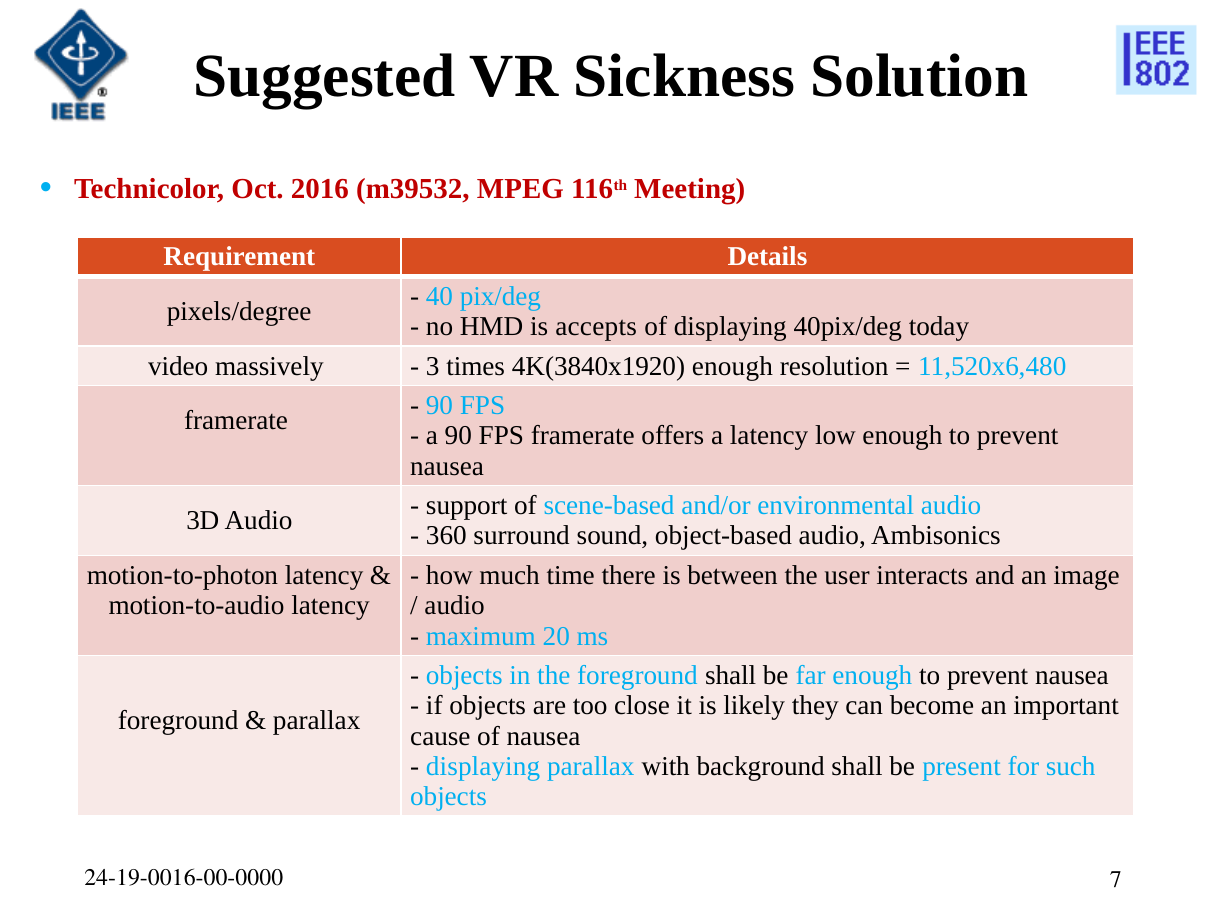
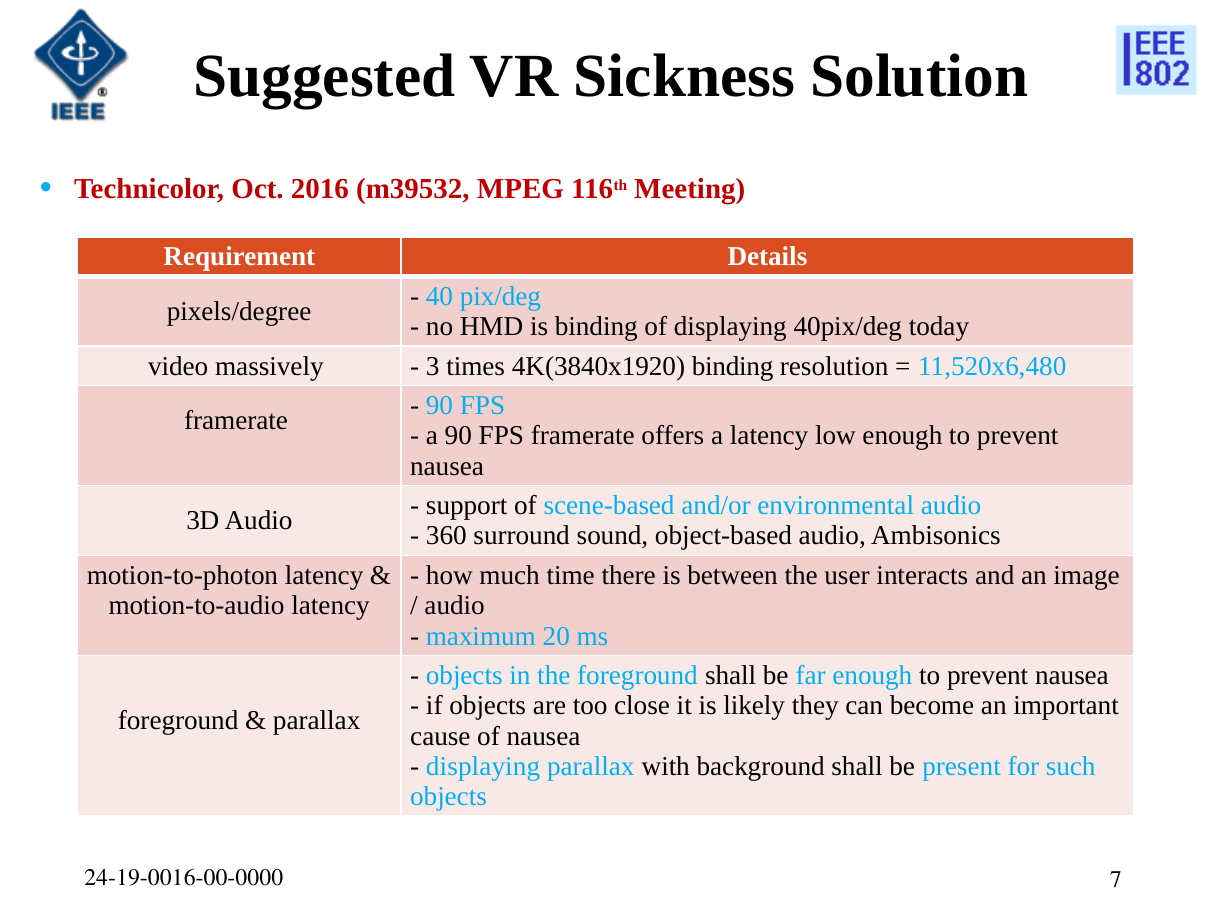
is accepts: accepts -> binding
4K(3840x1920 enough: enough -> binding
